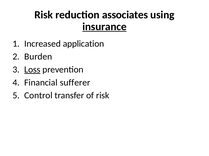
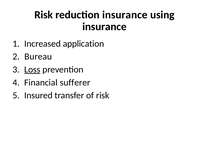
reduction associates: associates -> insurance
insurance at (104, 27) underline: present -> none
Burden: Burden -> Bureau
Control: Control -> Insured
